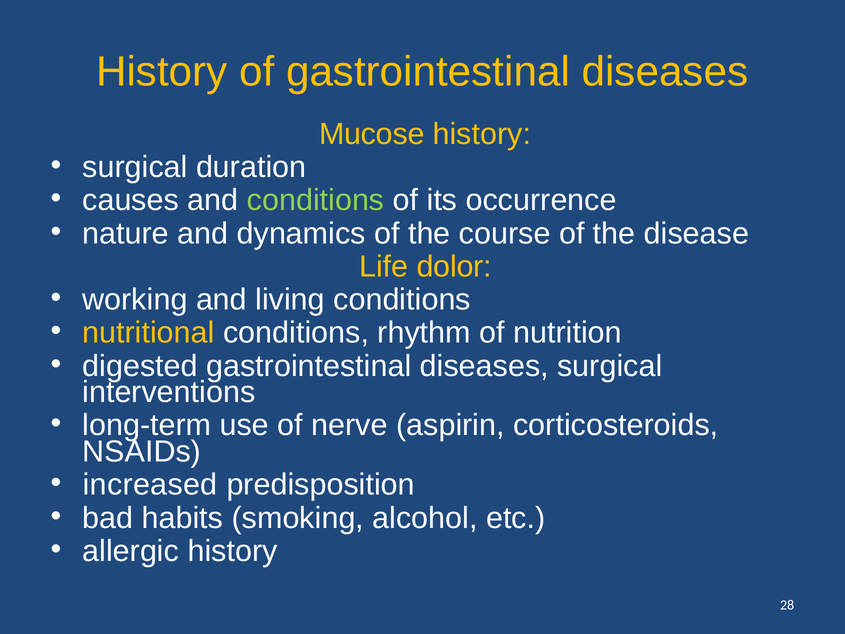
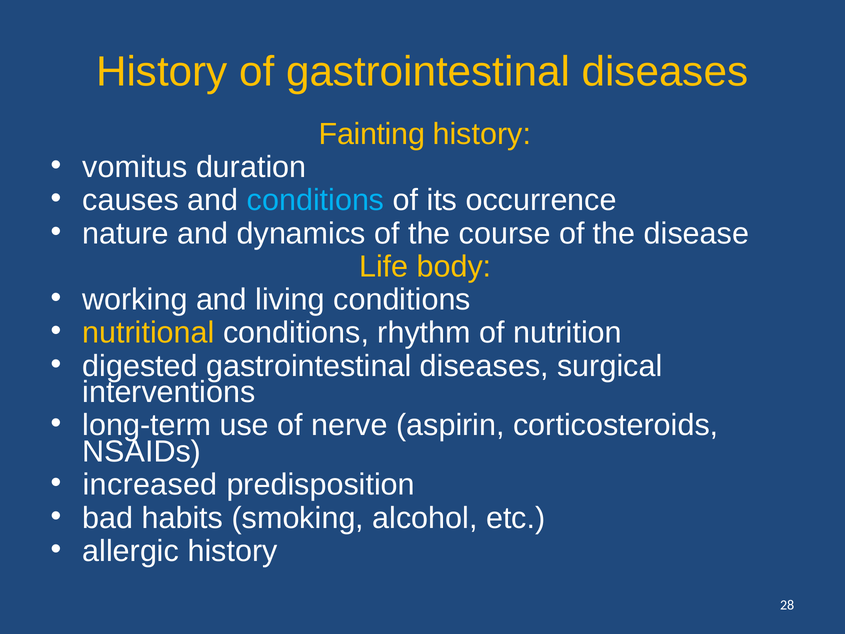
Mucose: Mucose -> Fainting
surgical at (135, 167): surgical -> vomitus
conditions at (316, 200) colour: light green -> light blue
dolor: dolor -> body
